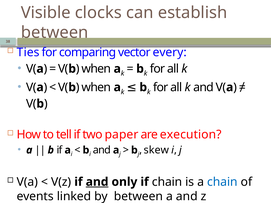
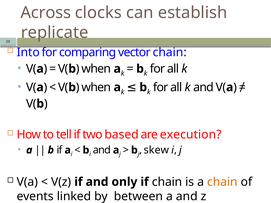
Visible: Visible -> Across
between at (55, 33): between -> replicate
Ties: Ties -> Into
vector every: every -> chain
paper: paper -> based
and at (97, 182) underline: present -> none
chain at (222, 182) colour: blue -> orange
